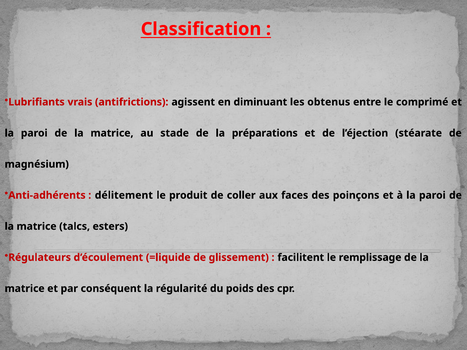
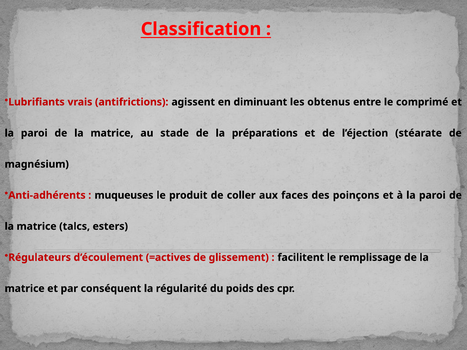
délitement: délitement -> muqueuses
=liquide: =liquide -> =actives
